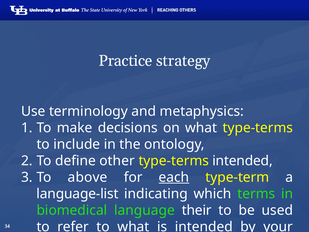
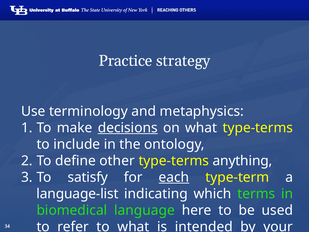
decisions underline: none -> present
type-terms intended: intended -> anything
above: above -> satisfy
their: their -> here
